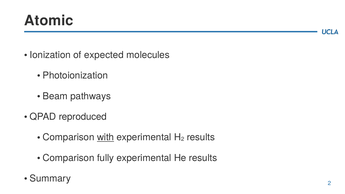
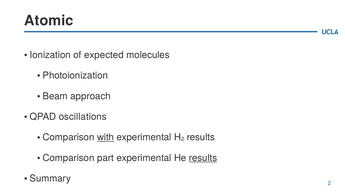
pathways: pathways -> approach
reproduced: reproduced -> oscillations
fully: fully -> part
results at (203, 158) underline: none -> present
